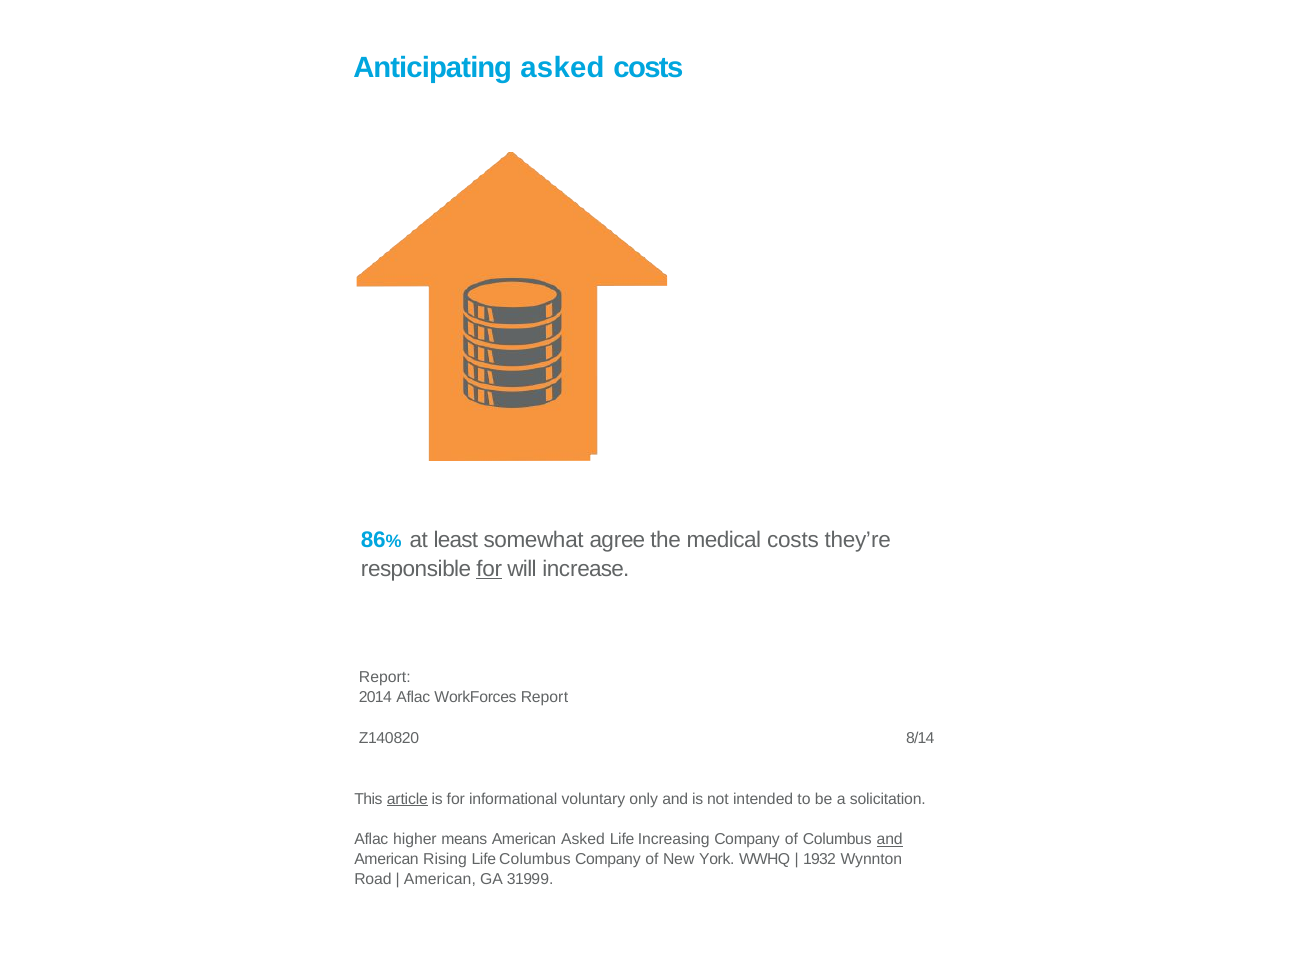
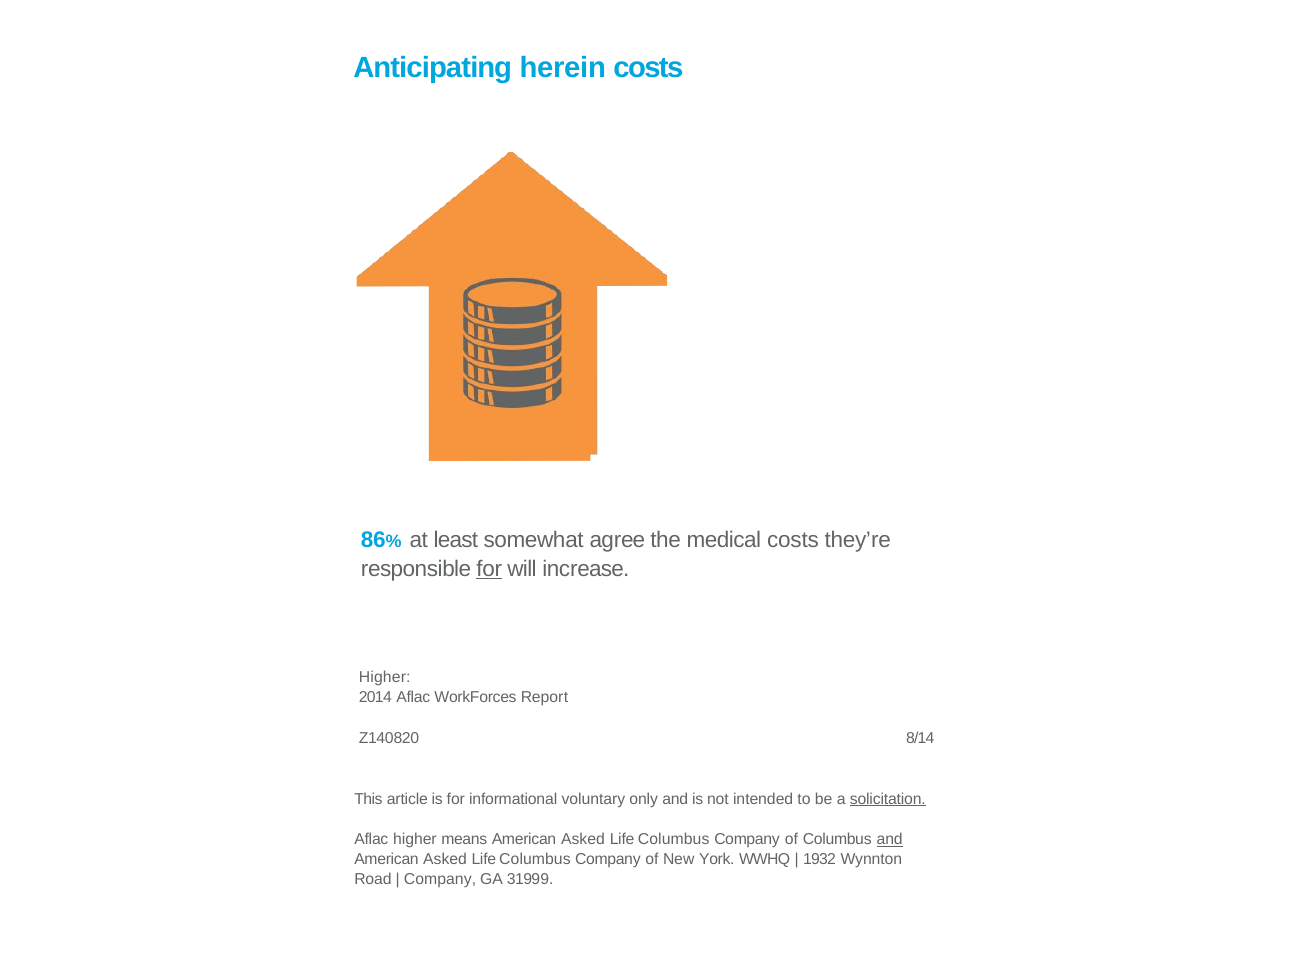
Anticipating asked: asked -> herein
Report at (385, 678): Report -> Higher
article underline: present -> none
solicitation underline: none -> present
Increasing at (674, 840): Increasing -> Columbus
Rising at (445, 860): Rising -> Asked
American at (440, 880): American -> Company
